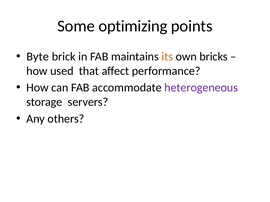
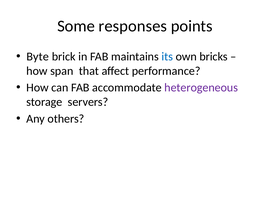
optimizing: optimizing -> responses
its colour: orange -> blue
used: used -> span
